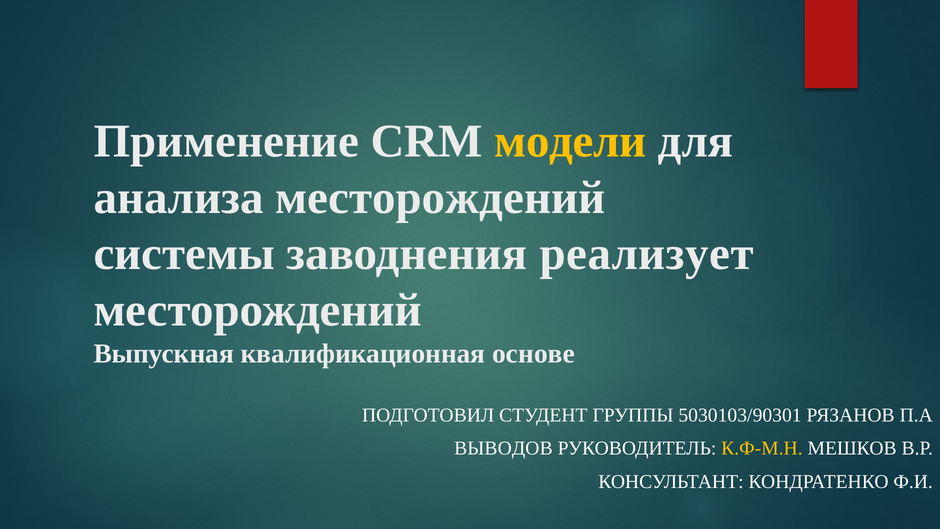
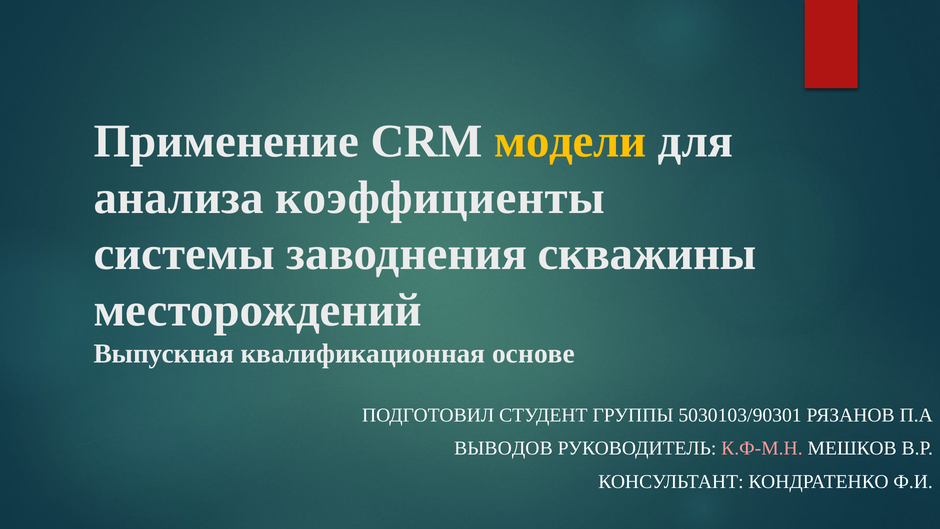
анализа месторождений: месторождений -> коэффициенты
реализует: реализует -> скважины
К.Ф-М.Н colour: yellow -> pink
